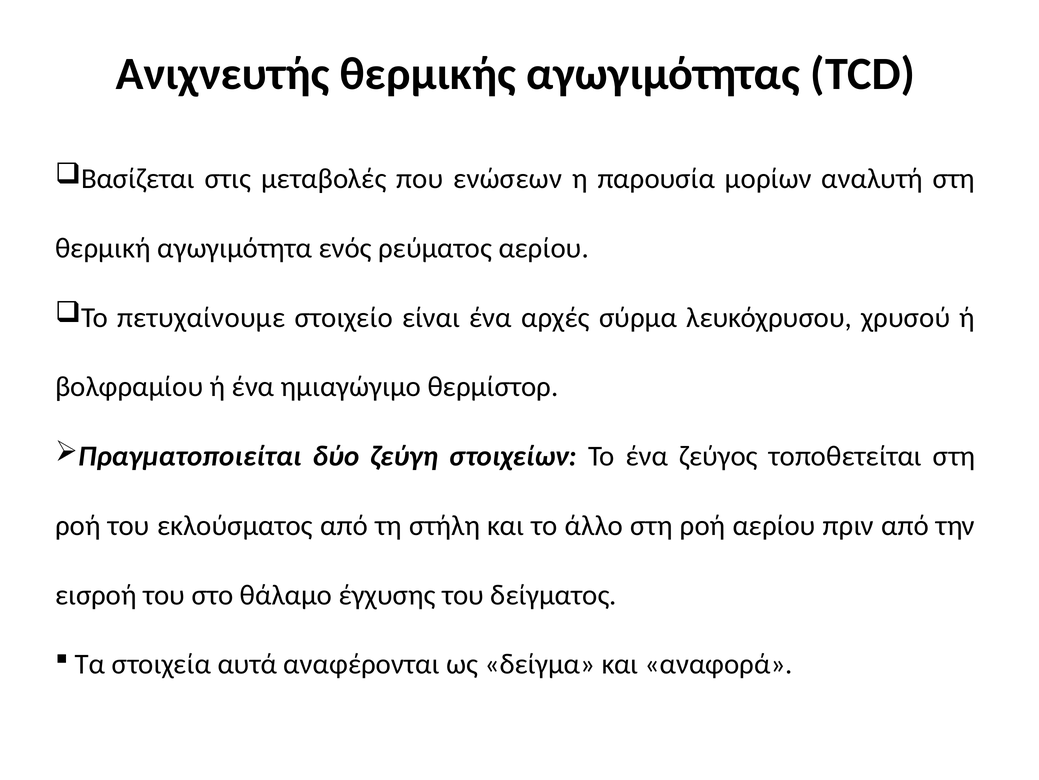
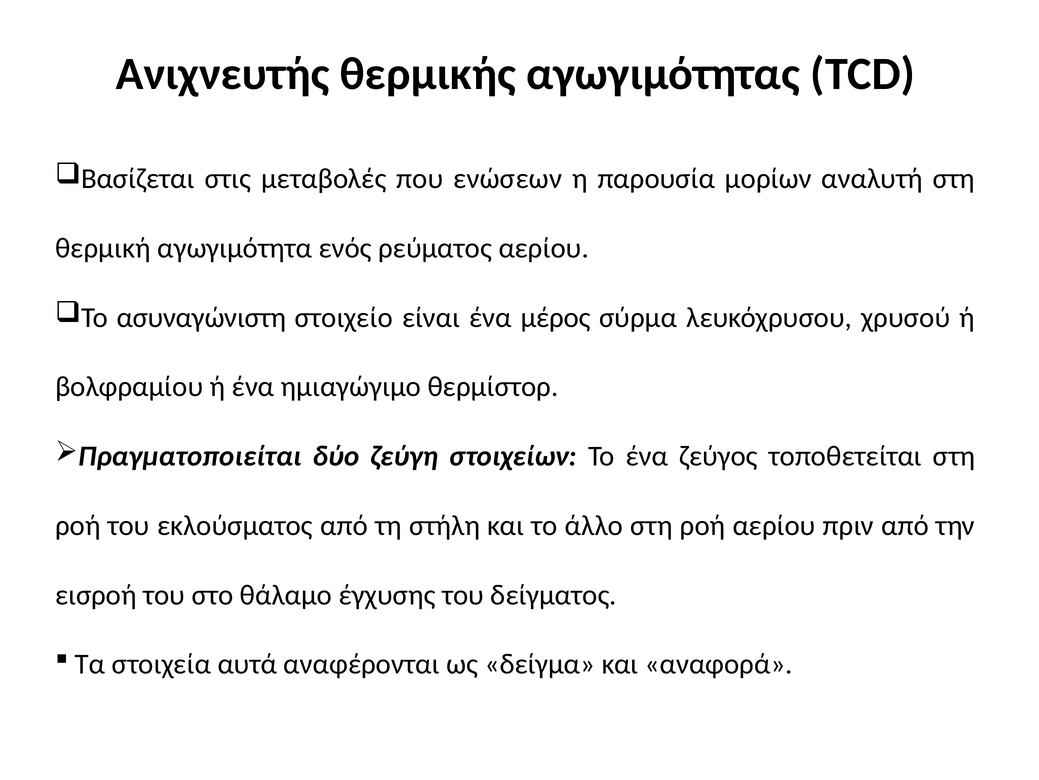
πετυχαίνουµε: πετυχαίνουµε -> ασυναγώνιστη
αρχές: αρχές -> μέρος
